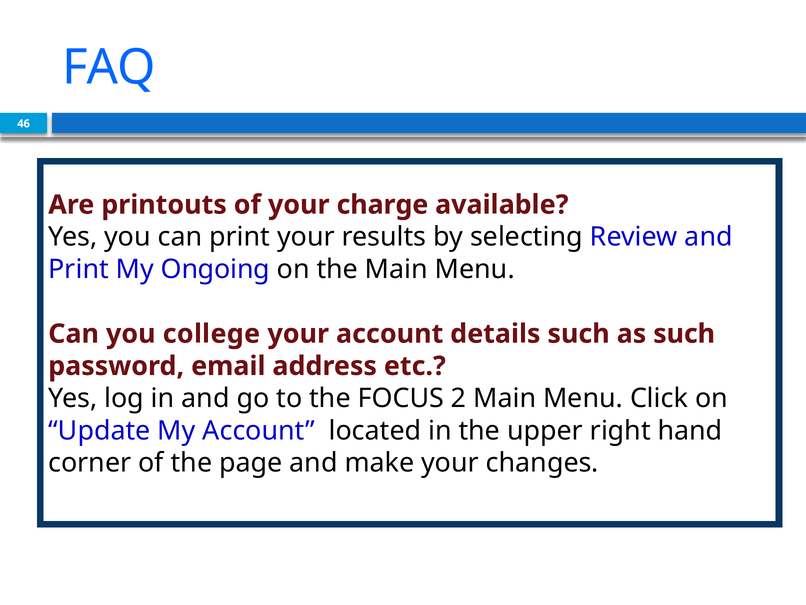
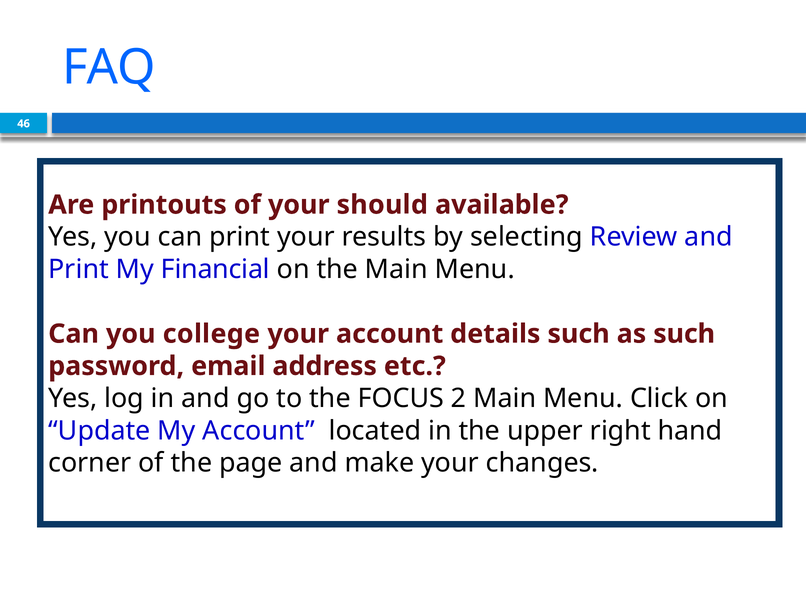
charge: charge -> should
Ongoing: Ongoing -> Financial
